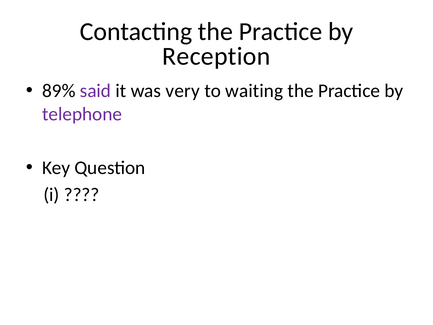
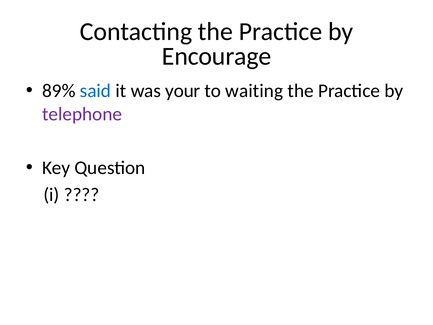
Reception: Reception -> Encourage
said colour: purple -> blue
very: very -> your
